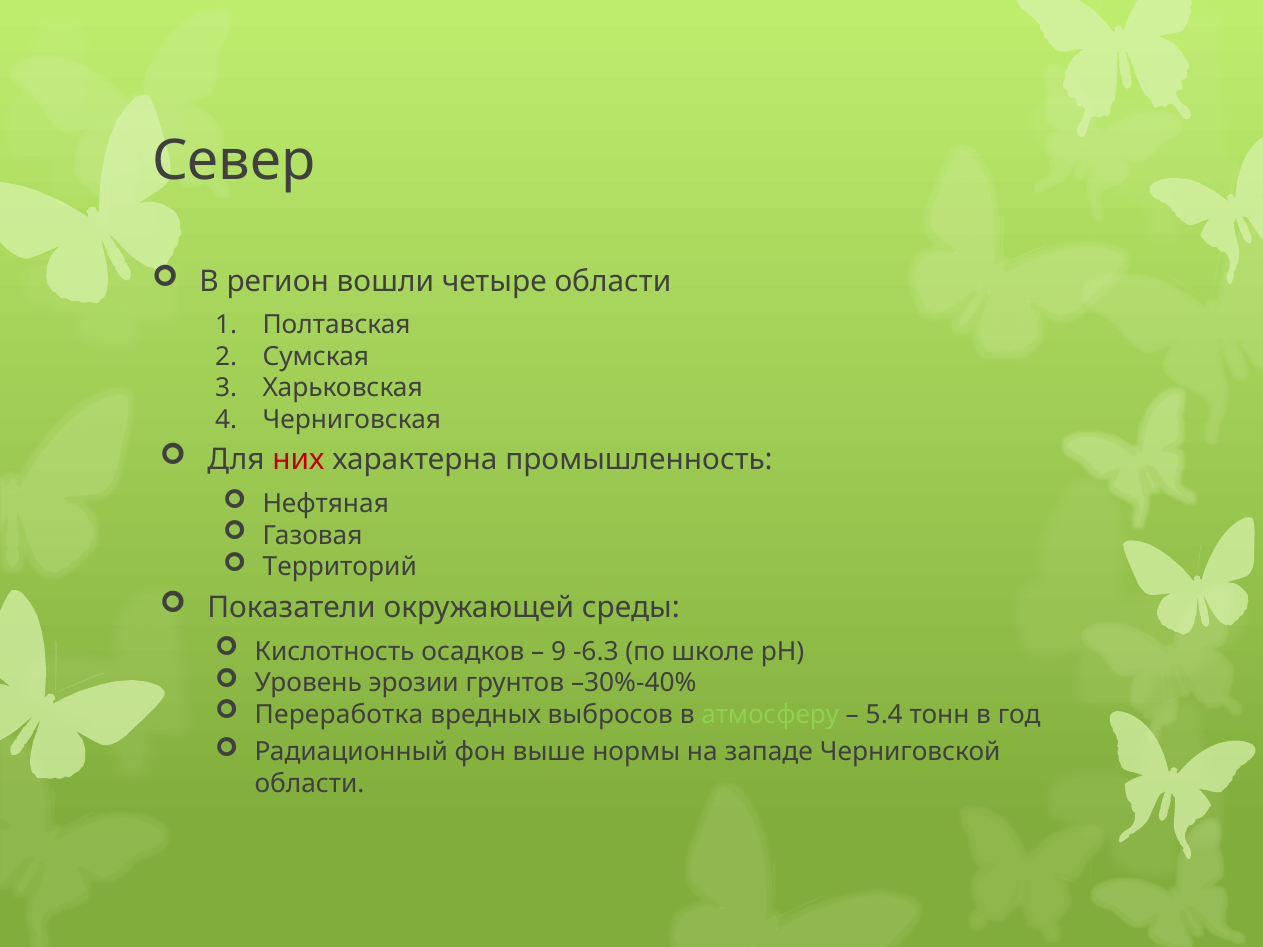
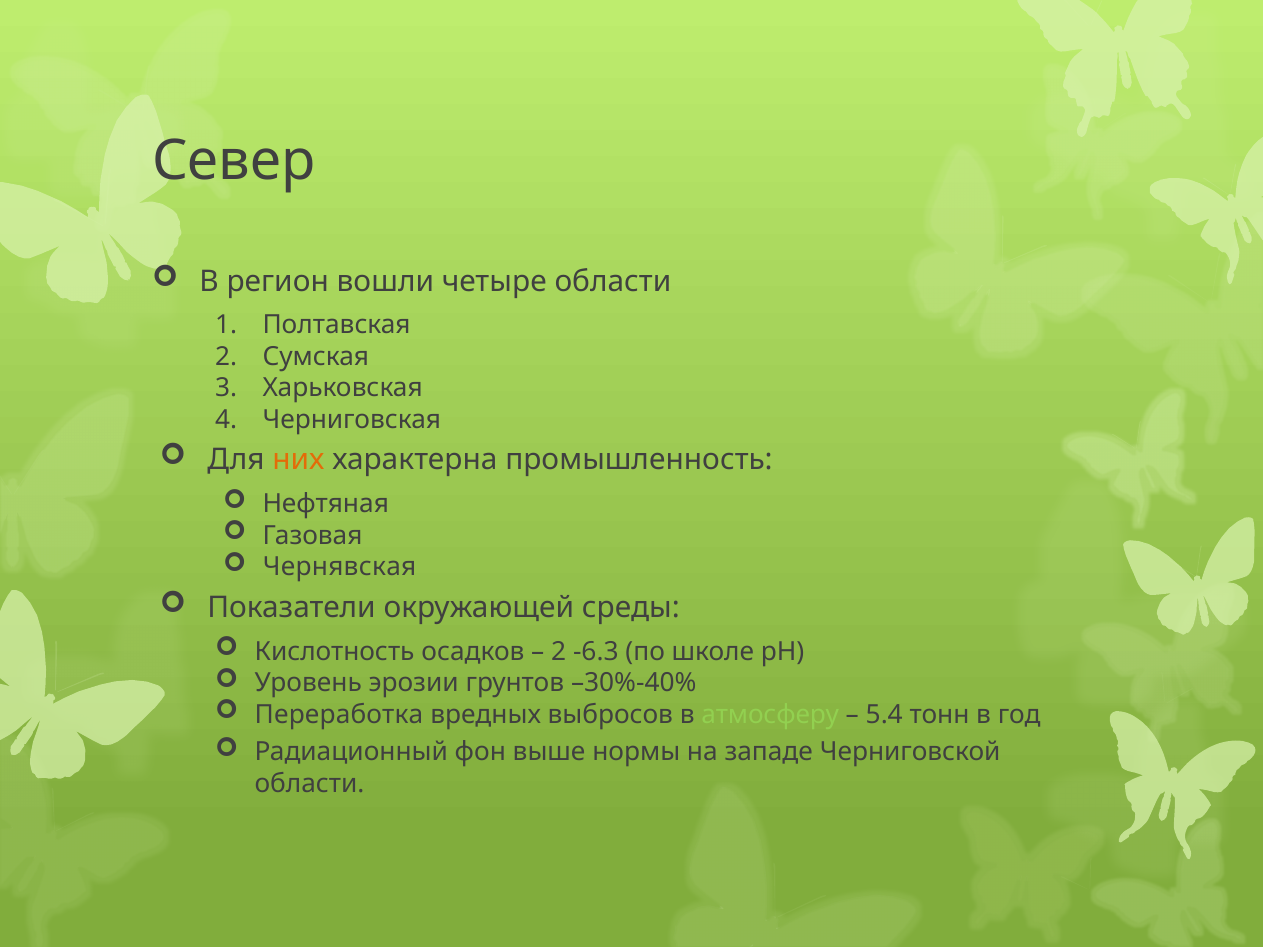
них colour: red -> orange
Территорий: Территорий -> Чернявская
9 at (559, 652): 9 -> 2
